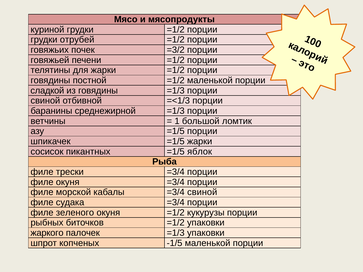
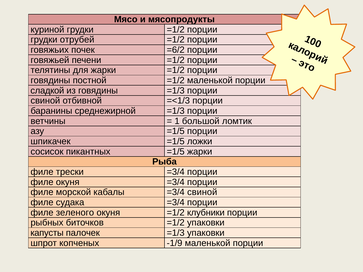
=3/2: =3/2 -> =6/2
=1/5 жарки: жарки -> ложки
=1/5 яблок: яблок -> жарки
кукурузы: кукурузы -> клубники
жаркого: жаркого -> капусты
-1/5: -1/5 -> -1/9
